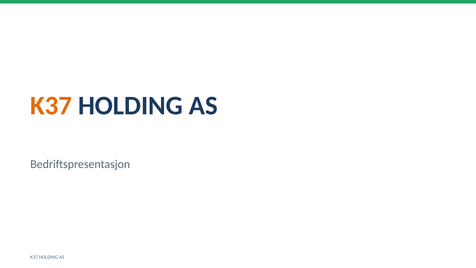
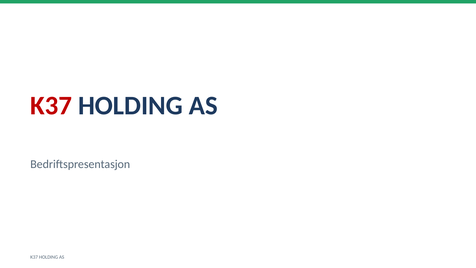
K37 at (51, 106) colour: orange -> red
